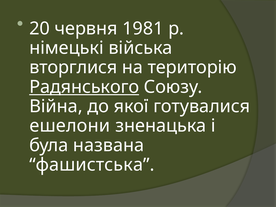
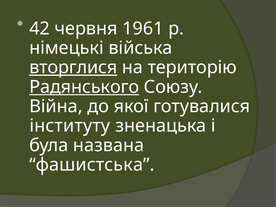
20: 20 -> 42
1981: 1981 -> 1961
вторглися underline: none -> present
ешелони: ешелони -> інституту
